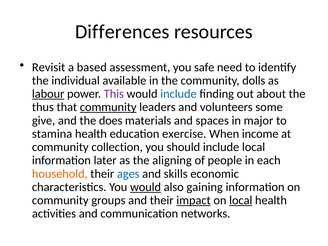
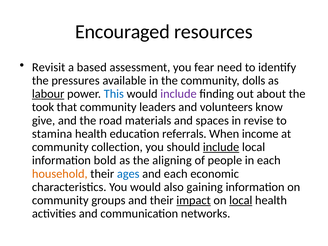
Differences: Differences -> Encouraged
safe: safe -> fear
individual: individual -> pressures
This colour: purple -> blue
include at (178, 94) colour: blue -> purple
thus: thus -> took
community at (108, 107) underline: present -> none
some: some -> know
does: does -> road
major: major -> revise
exercise: exercise -> referrals
include at (221, 147) underline: none -> present
later: later -> bold
and skills: skills -> each
would at (146, 187) underline: present -> none
